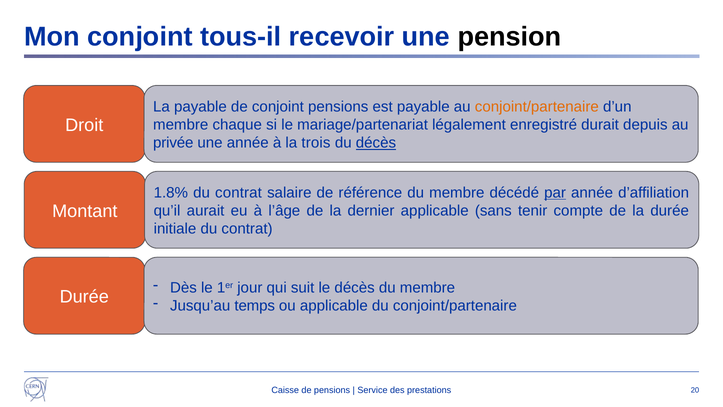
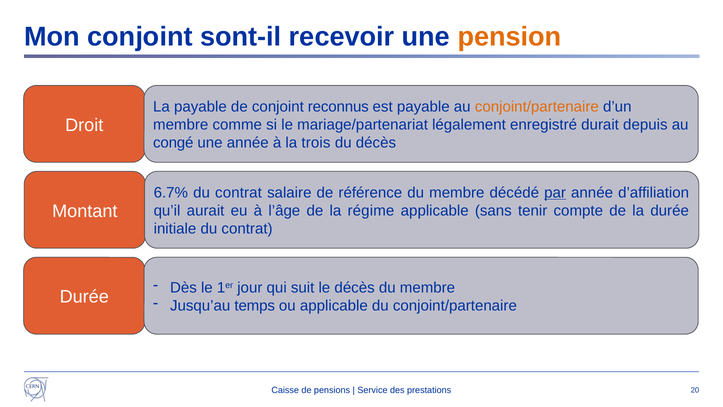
tous-il: tous-il -> sont-il
pension colour: black -> orange
conjoint pensions: pensions -> reconnus
chaque: chaque -> comme
privée: privée -> congé
décès at (376, 143) underline: present -> none
1.8%: 1.8% -> 6.7%
dernier: dernier -> régime
